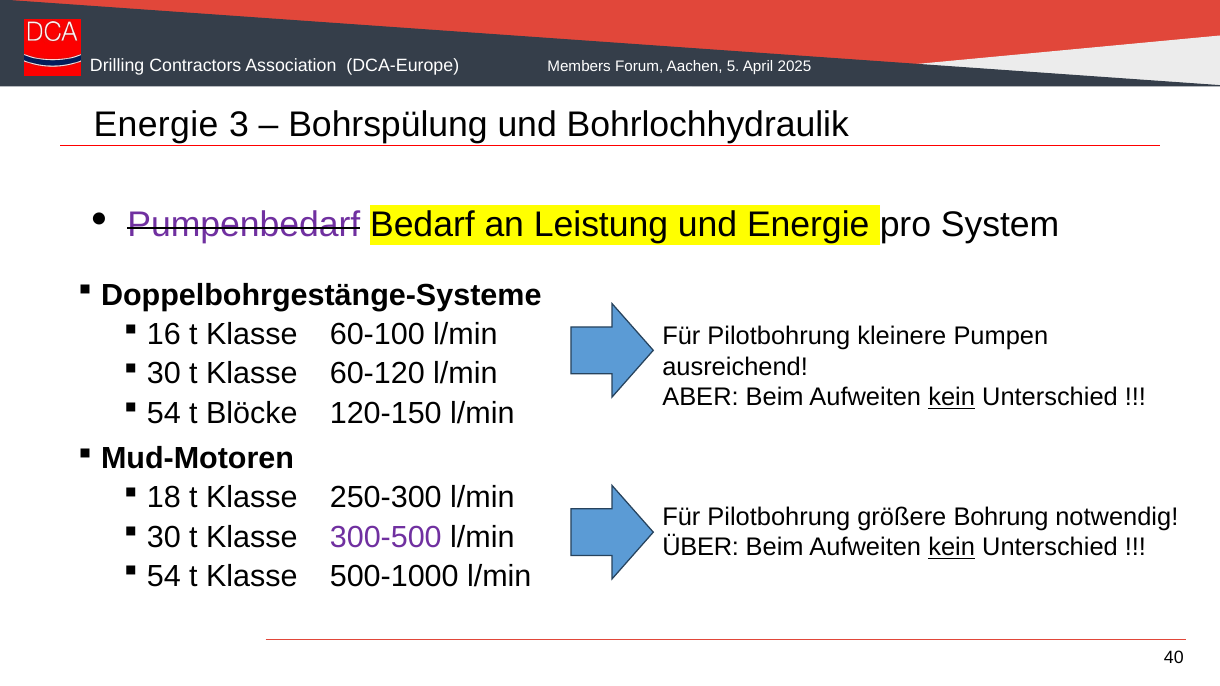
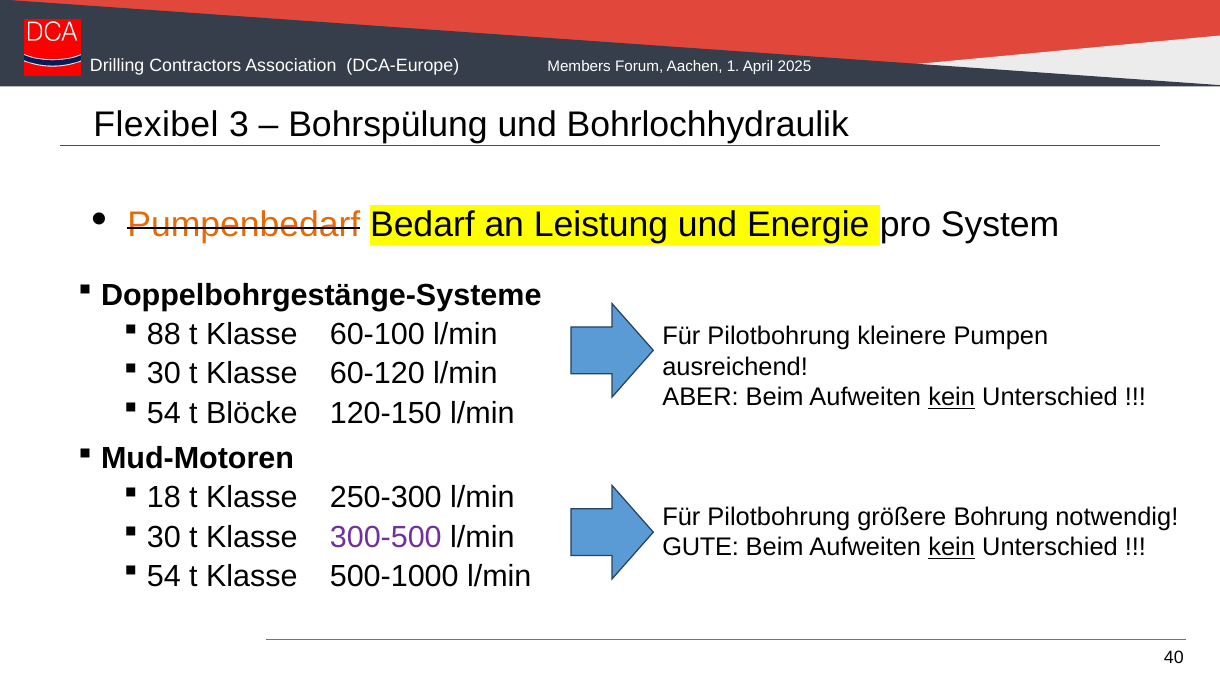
5: 5 -> 1
Energie at (156, 124): Energie -> Flexibel
Pumpenbedarf colour: purple -> orange
16: 16 -> 88
ÜBER: ÜBER -> GUTE
